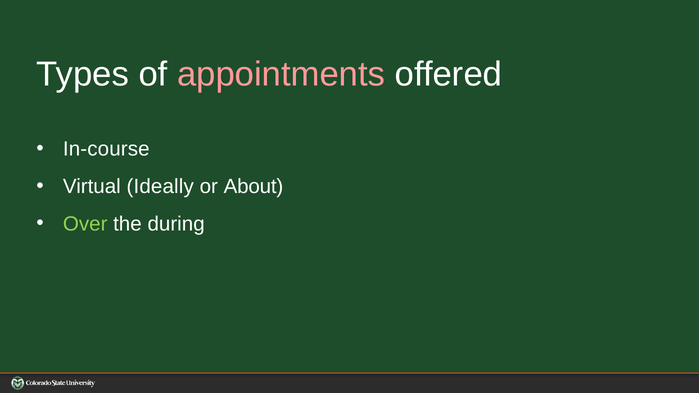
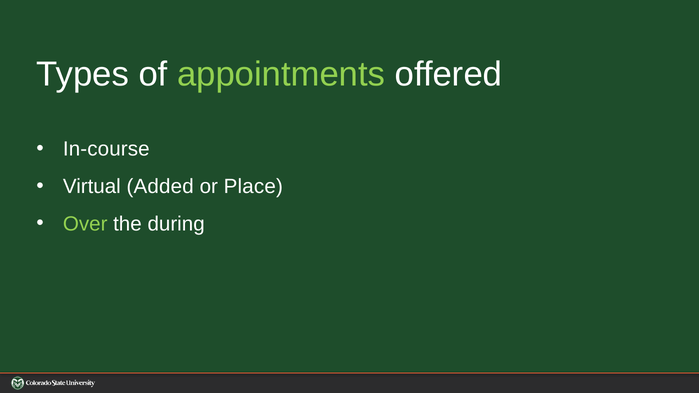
appointments colour: pink -> light green
Ideally: Ideally -> Added
About: About -> Place
